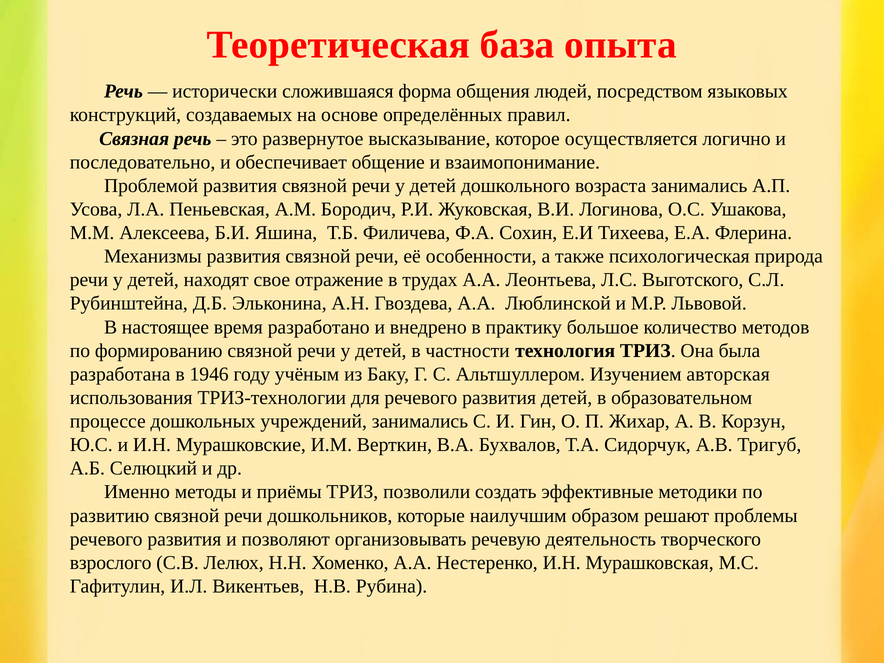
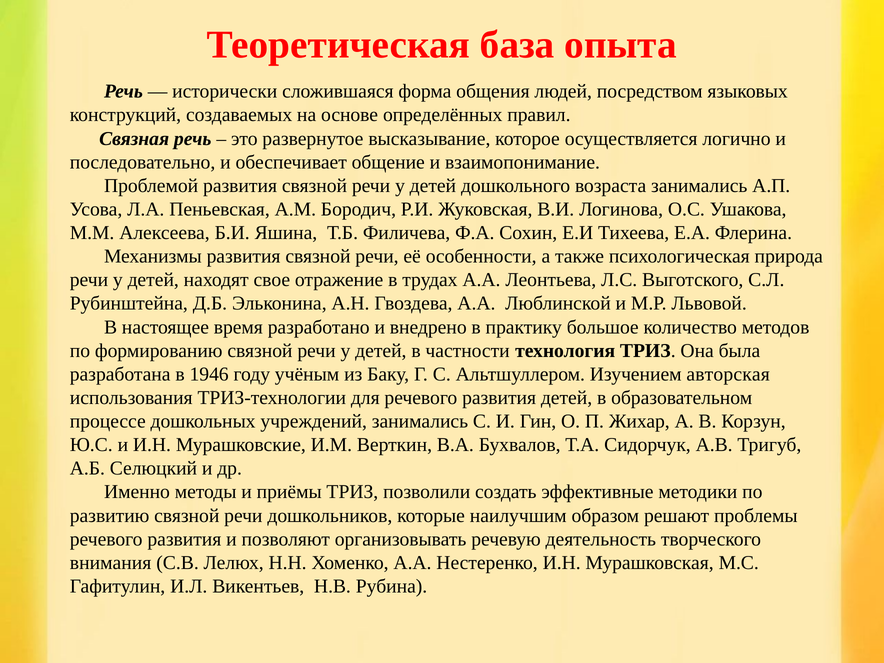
взрослого: взрослого -> внимания
